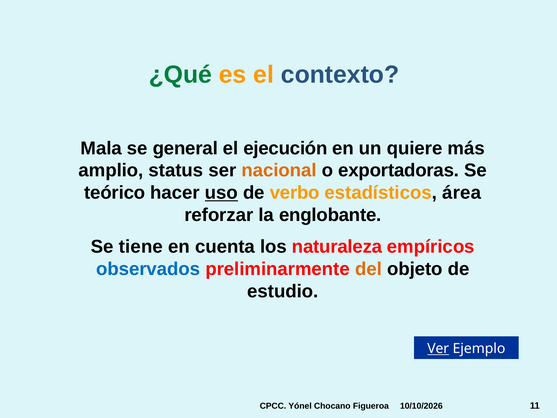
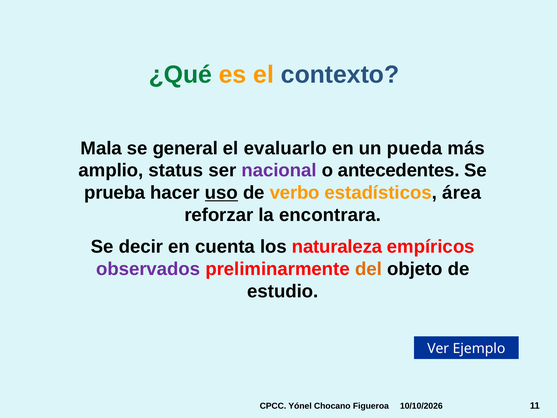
ejecución: ejecución -> evaluarlo
quiere: quiere -> pueda
nacional colour: orange -> purple
exportadoras: exportadoras -> antecedentes
teórico: teórico -> prueba
englobante: englobante -> encontrara
tiene: tiene -> decir
observados colour: blue -> purple
Ver underline: present -> none
